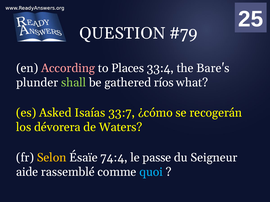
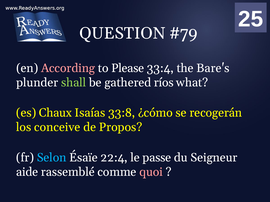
Places: Places -> Please
Asked: Asked -> Chaux
33:7: 33:7 -> 33:8
dévorera: dévorera -> conceive
Waters: Waters -> Propos
Selon colour: yellow -> light blue
74:4: 74:4 -> 22:4
quoi colour: light blue -> pink
